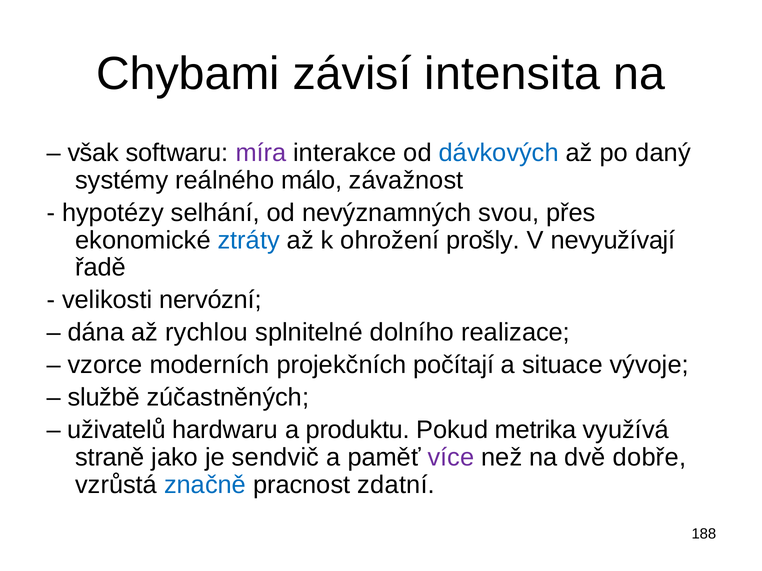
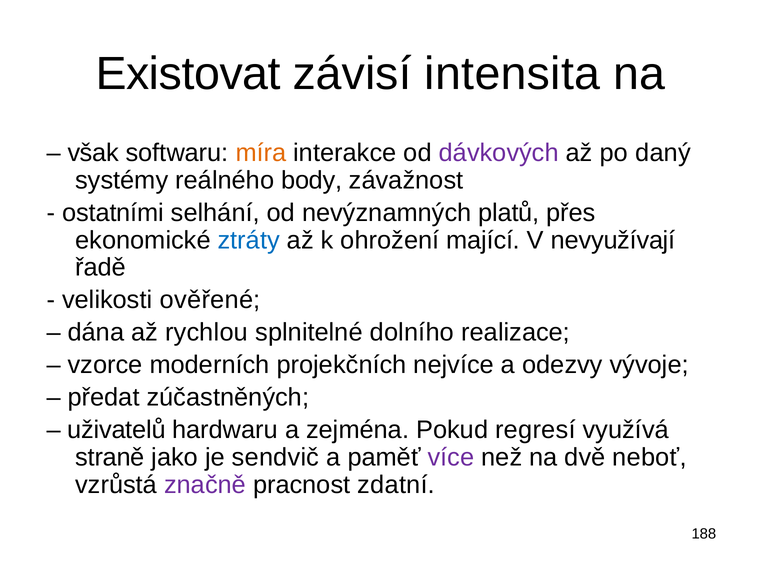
Chybami: Chybami -> Existovat
míra colour: purple -> orange
dávkových colour: blue -> purple
málo: málo -> body
hypotézy: hypotézy -> ostatními
svou: svou -> platů
prošly: prošly -> mající
nervózní: nervózní -> ověřené
počítají: počítají -> nejvíce
situace: situace -> odezvy
službě: službě -> předat
produktu: produktu -> zejména
metrika: metrika -> regresí
dobře: dobře -> neboť
značně colour: blue -> purple
